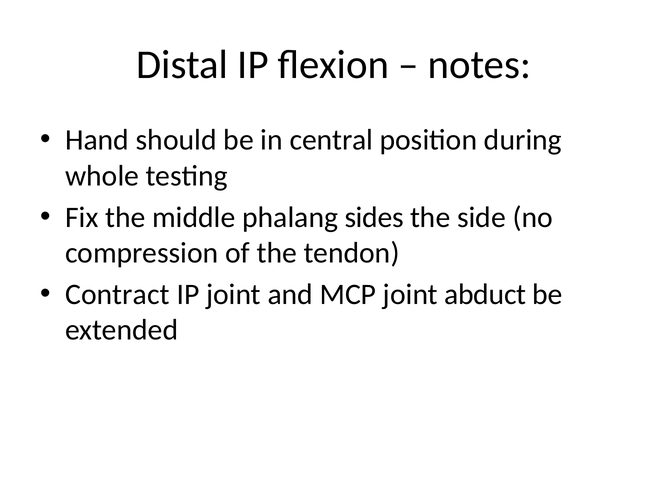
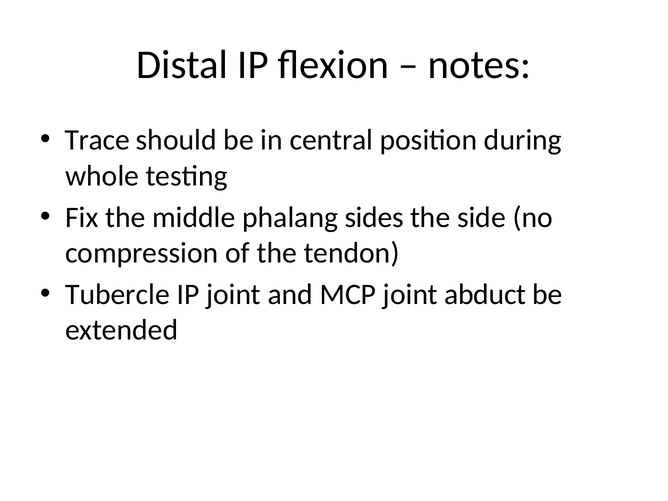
Hand: Hand -> Trace
Contract: Contract -> Tubercle
